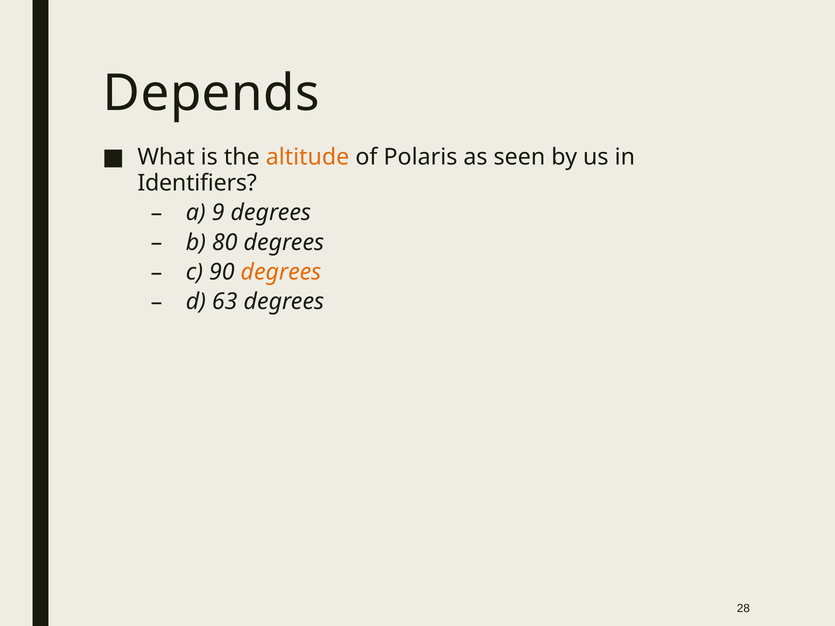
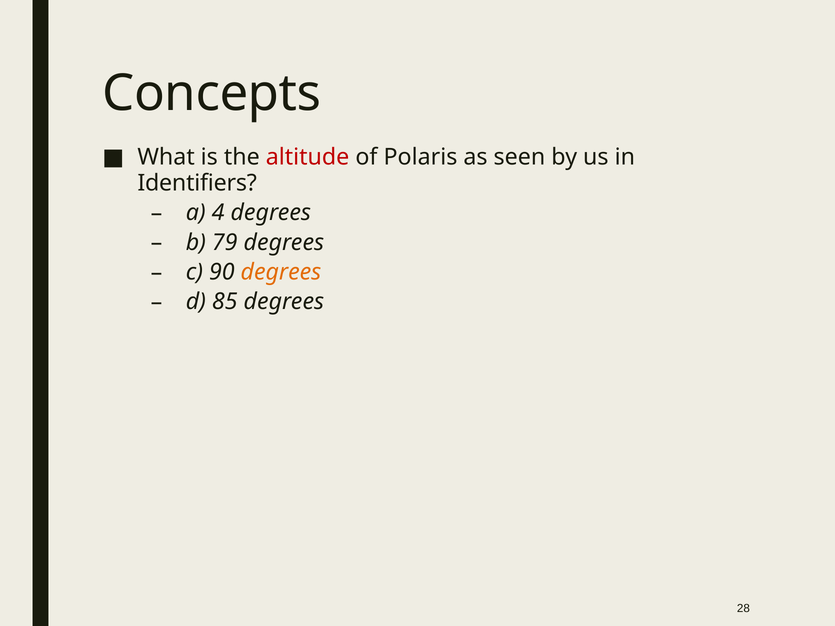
Depends: Depends -> Concepts
altitude colour: orange -> red
9: 9 -> 4
80: 80 -> 79
63: 63 -> 85
